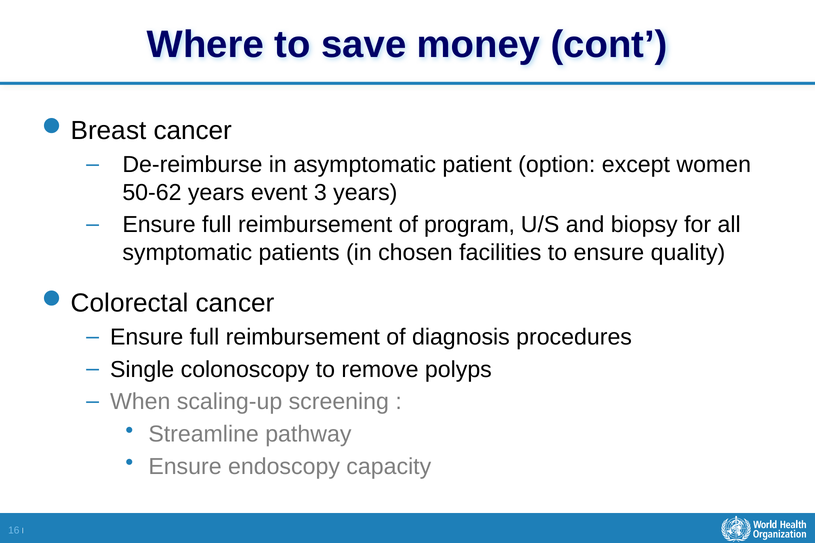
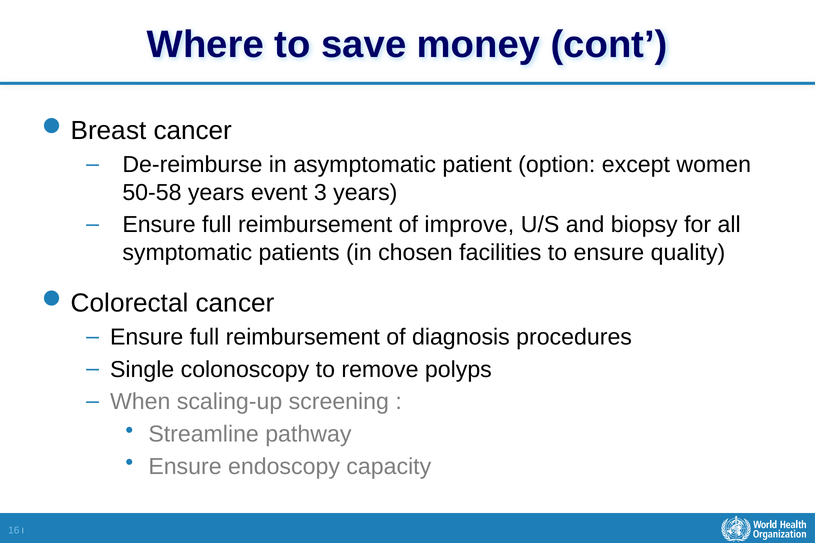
50-62: 50-62 -> 50-58
program: program -> improve
